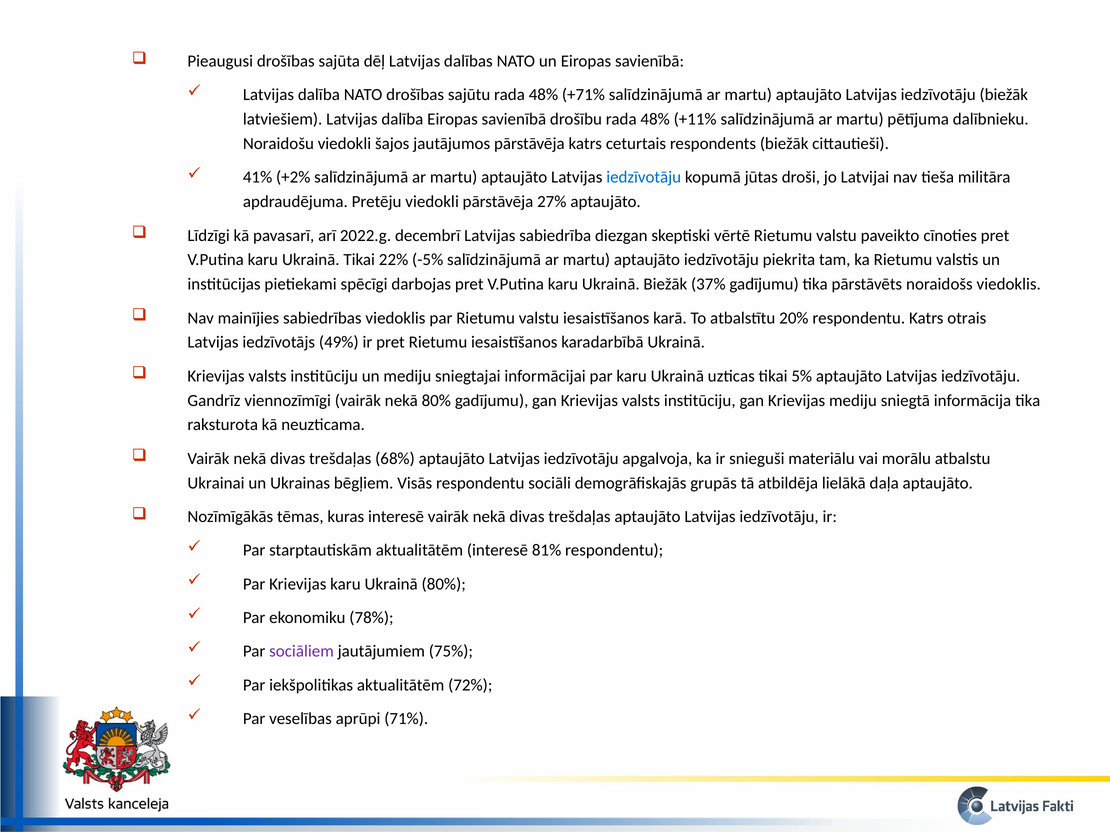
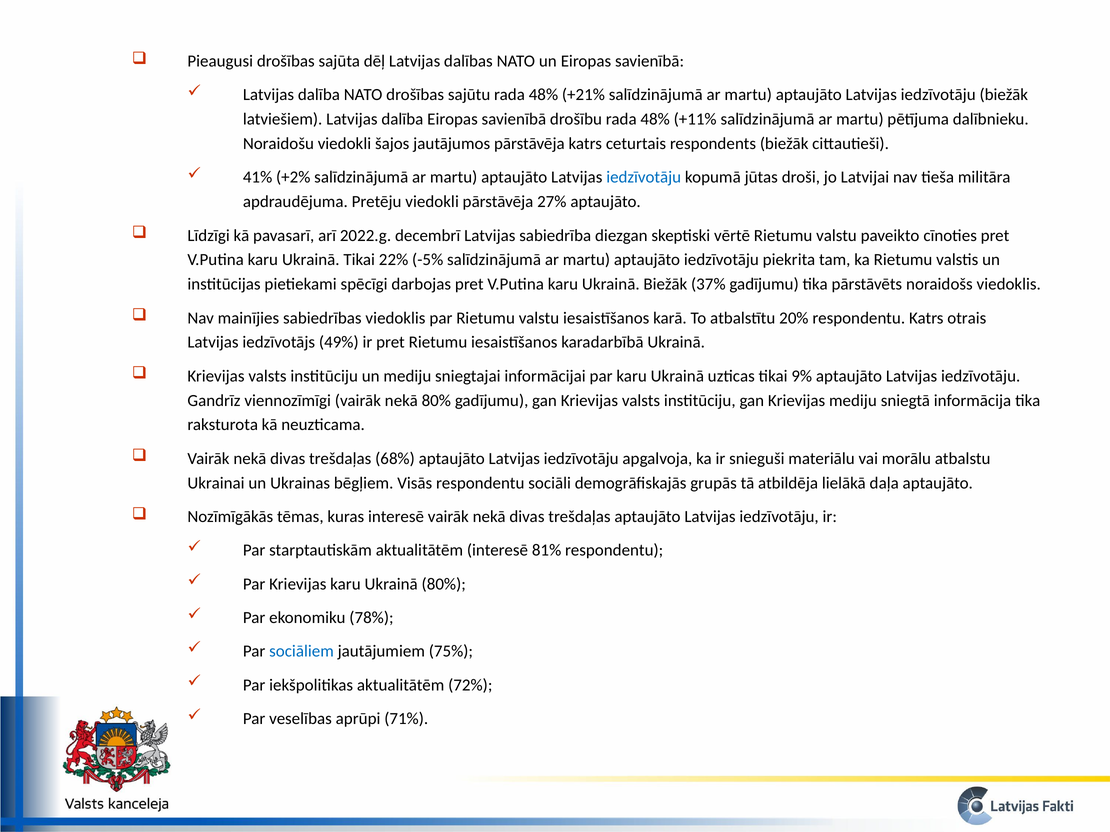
+71%: +71% -> +21%
5%: 5% -> 9%
sociāliem colour: purple -> blue
